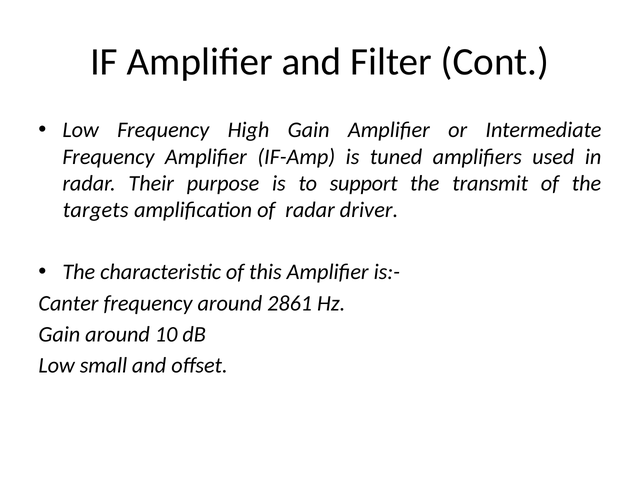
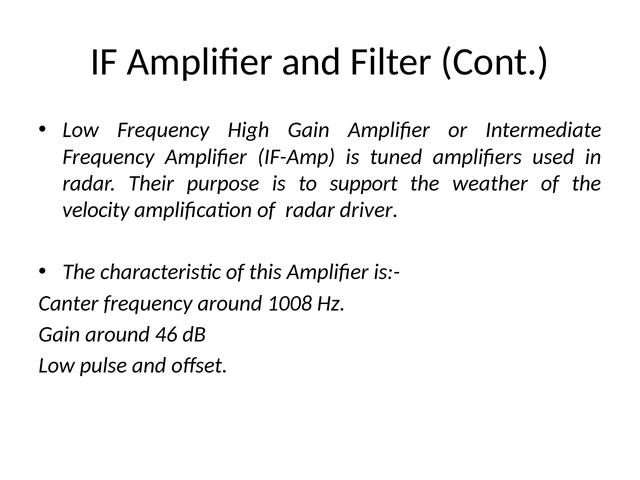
transmit: transmit -> weather
targets: targets -> velocity
2861: 2861 -> 1008
10: 10 -> 46
small: small -> pulse
